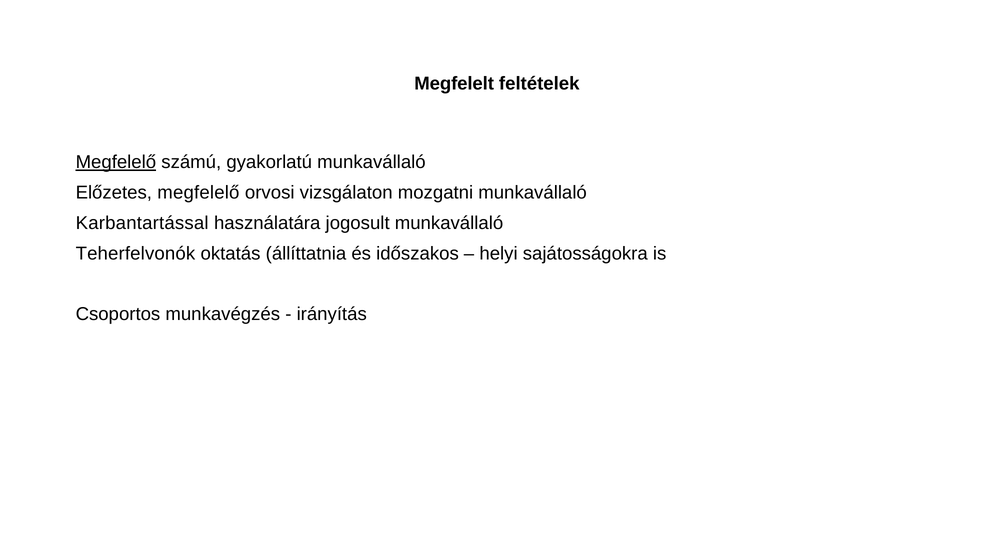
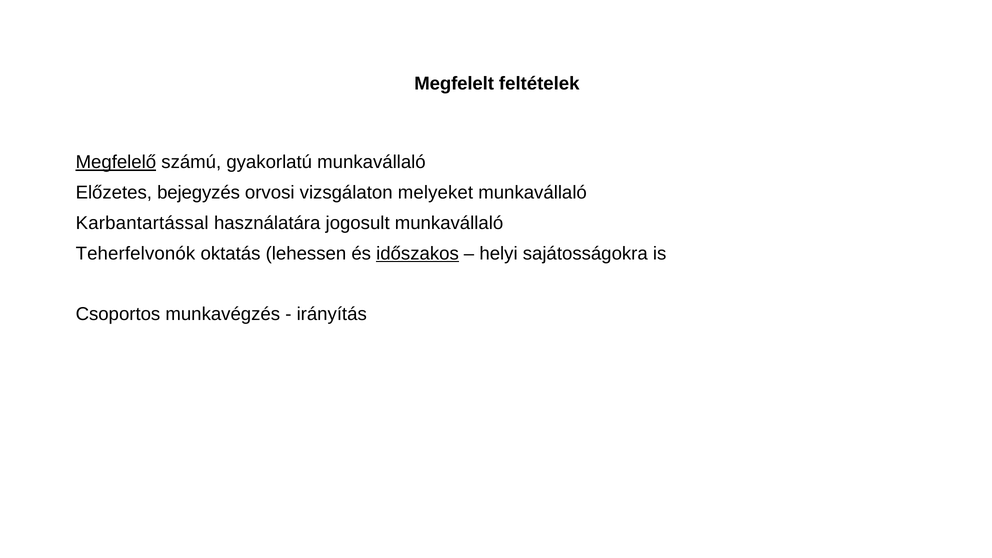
Előzetes megfelelő: megfelelő -> bejegyzés
mozgatni: mozgatni -> melyeket
állíttatnia: állíttatnia -> lehessen
időszakos underline: none -> present
